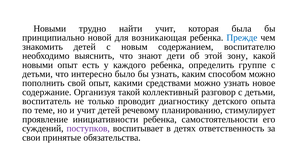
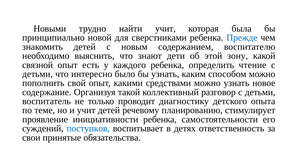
возникающая: возникающая -> сверстниками
новыми at (38, 65): новыми -> связной
группе: группе -> чтение
поступков colour: purple -> blue
